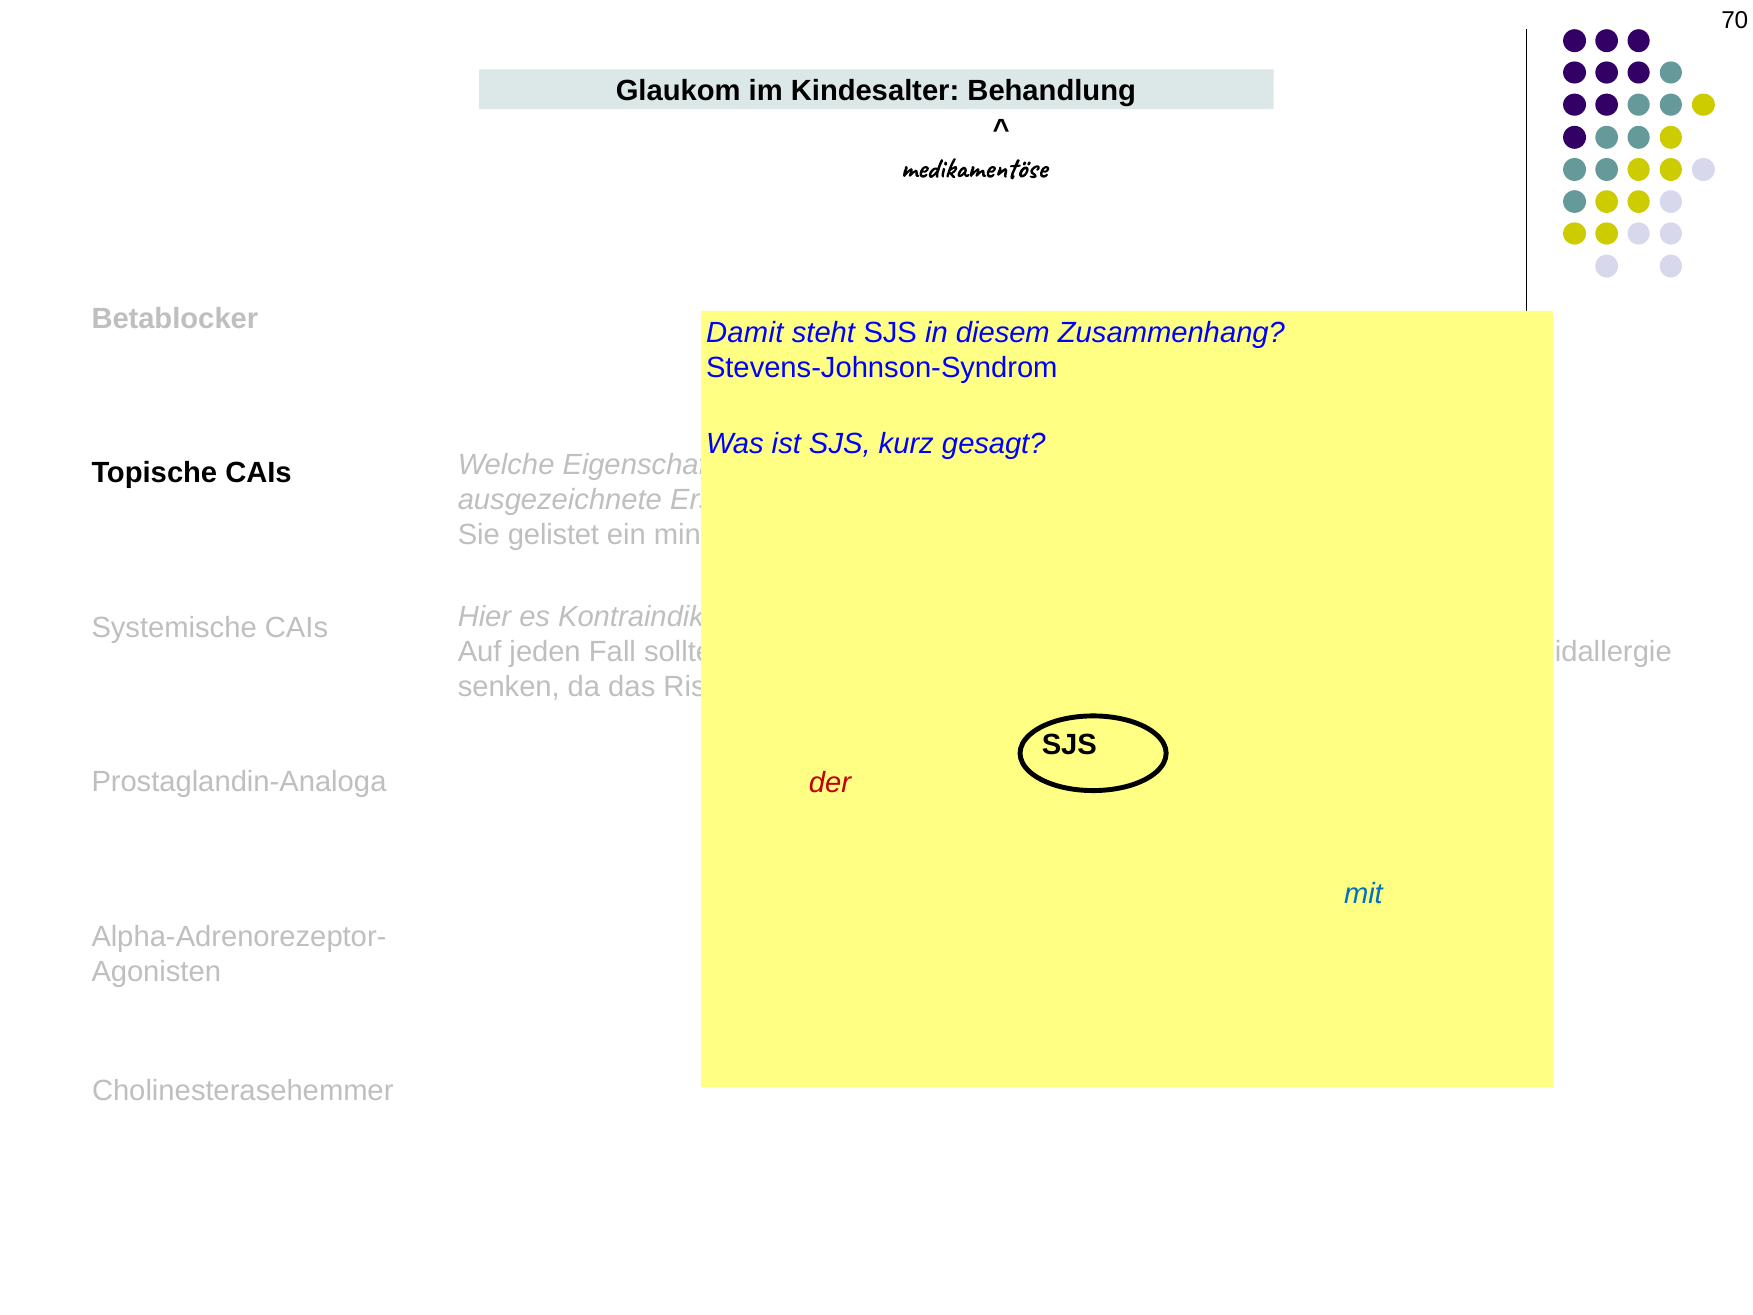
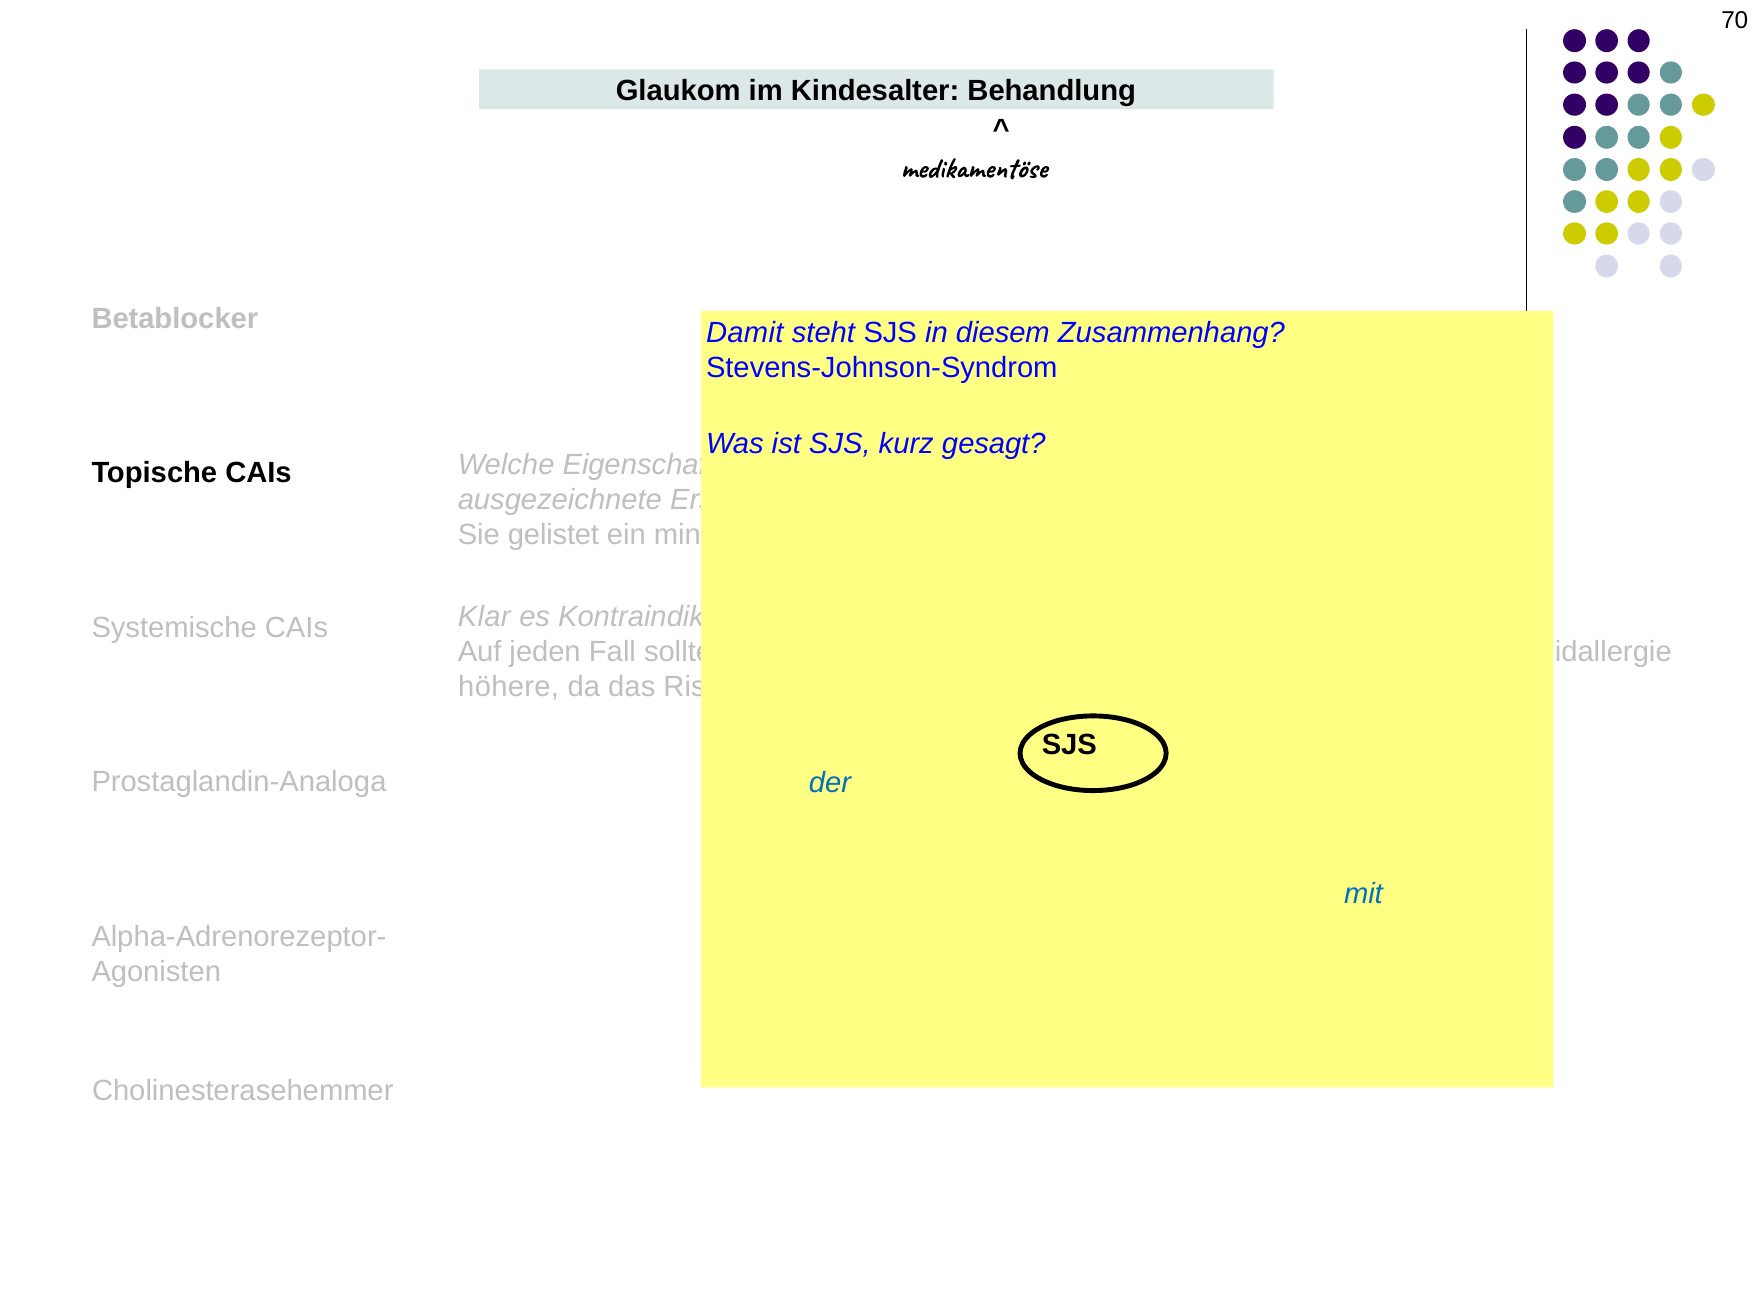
Hier: Hier -> Klar
senken: senken -> höhere
der at (830, 783) colour: red -> blue
